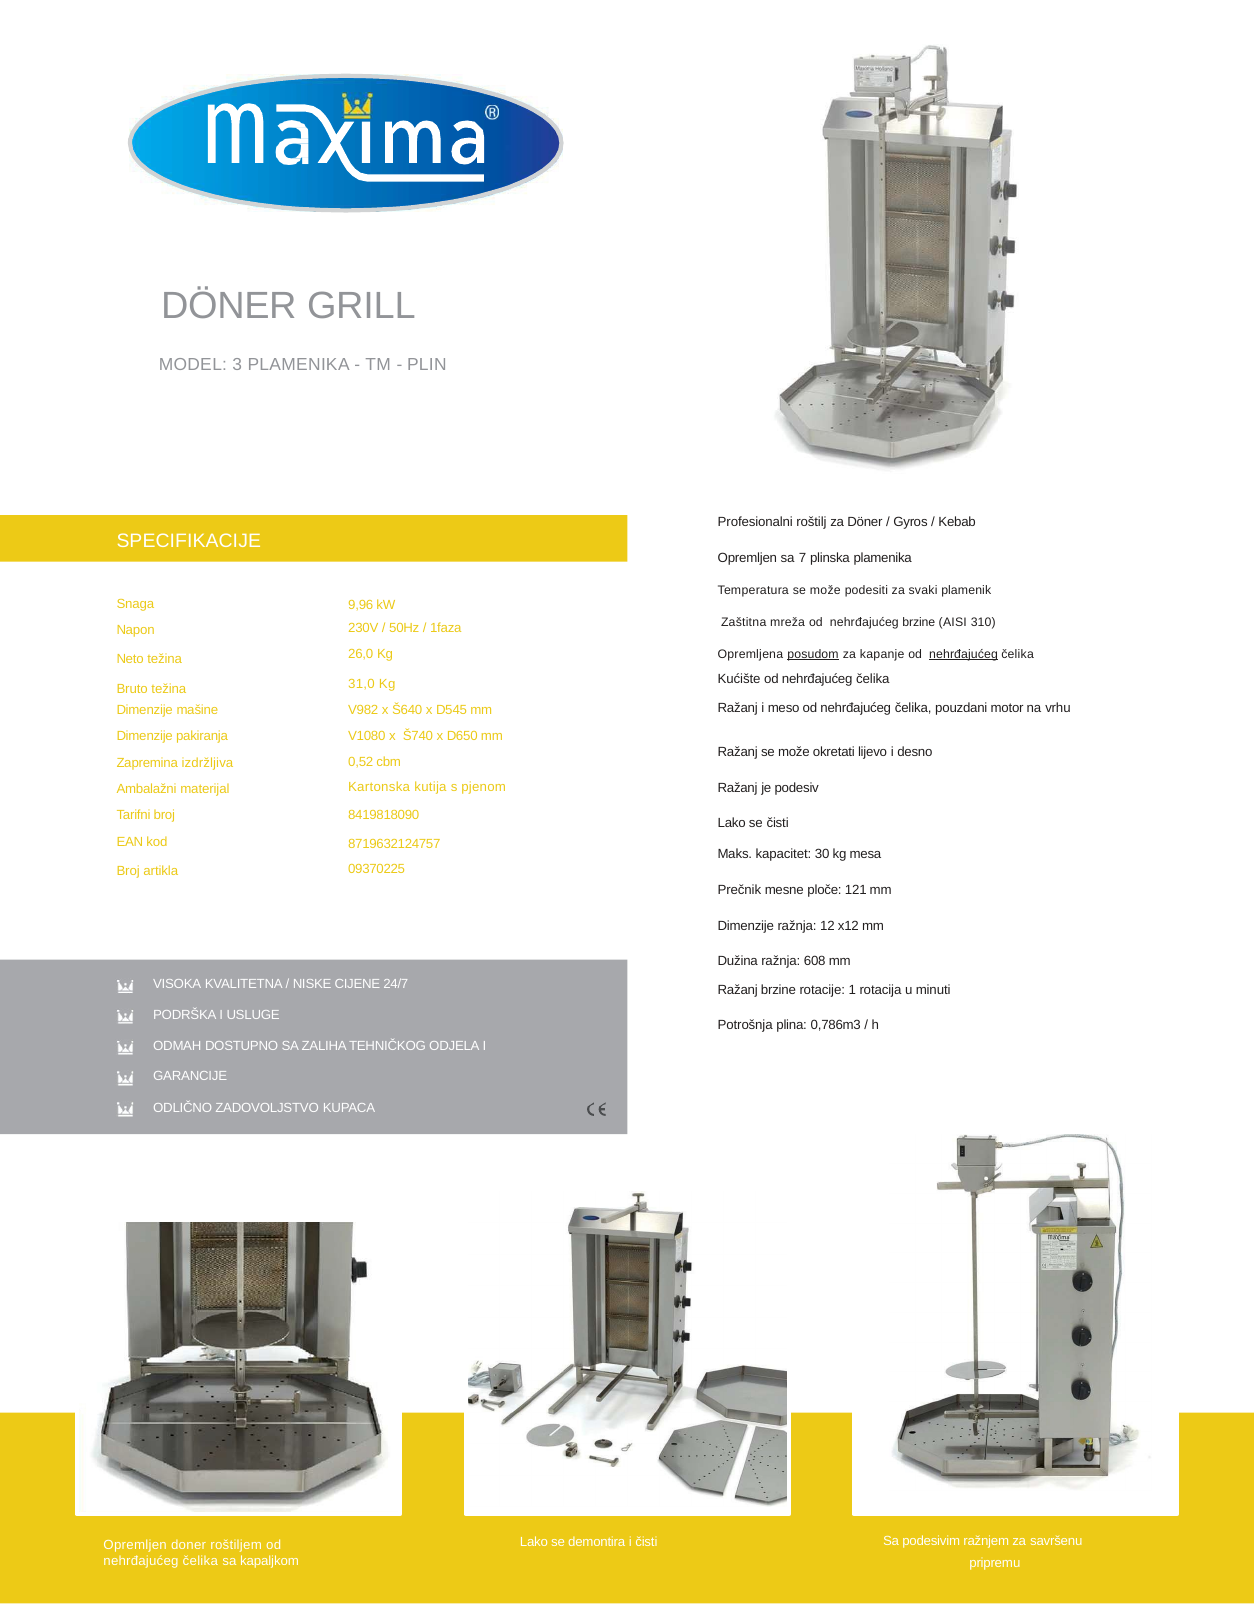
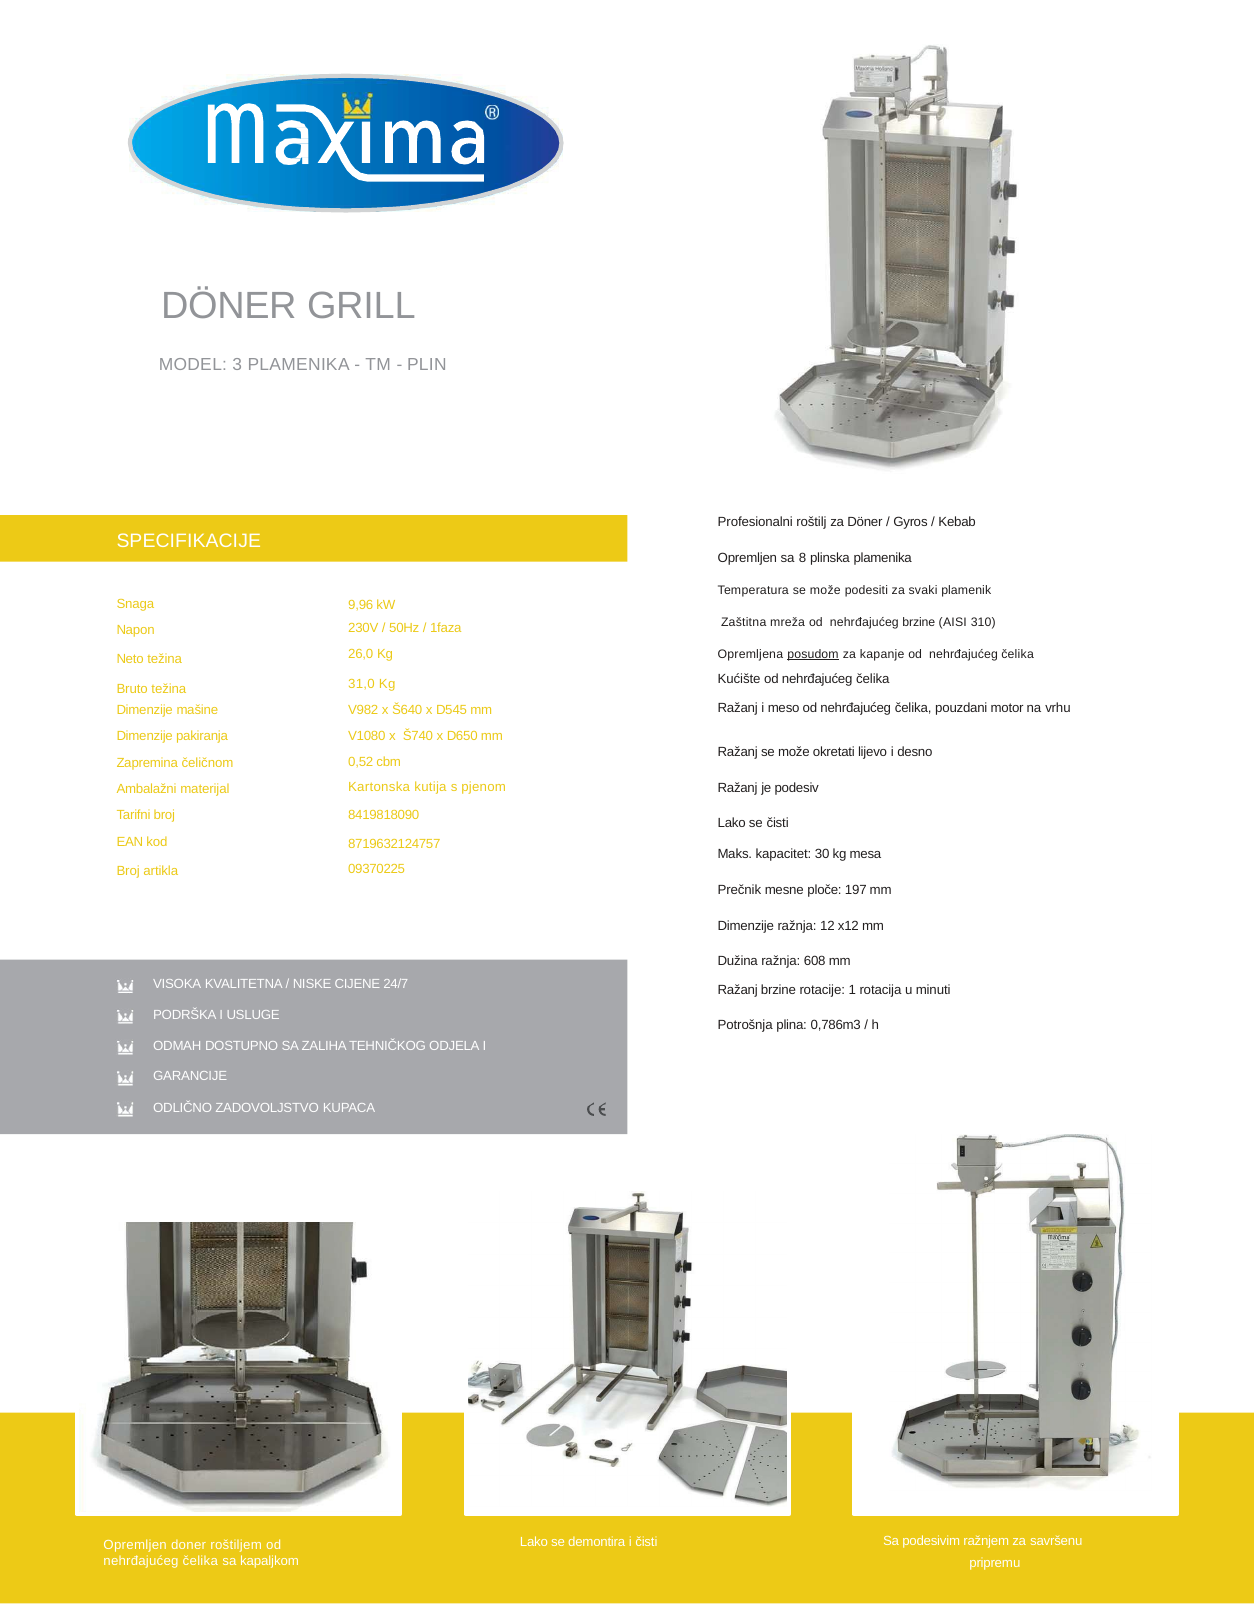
7: 7 -> 8
nehrđajućeg at (964, 654) underline: present -> none
izdržljiva: izdržljiva -> čeličnom
121: 121 -> 197
